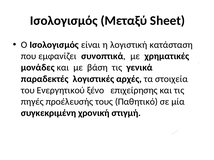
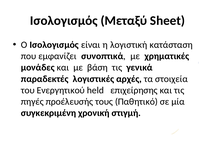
ξένο: ξένο -> held
